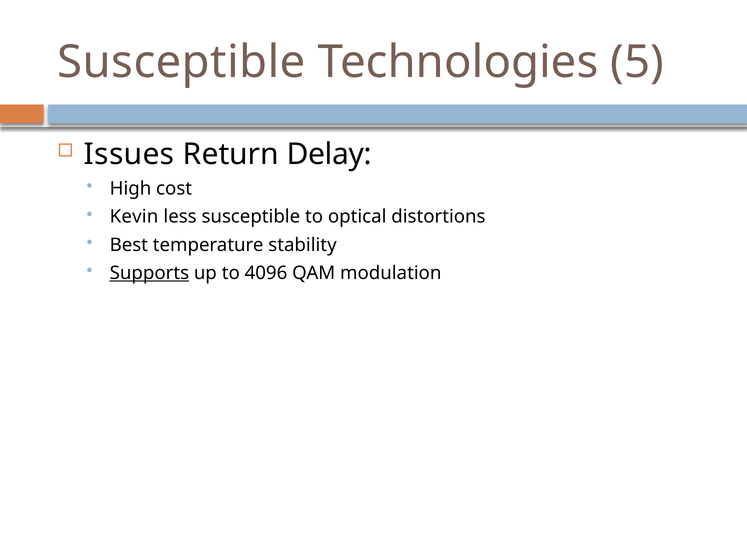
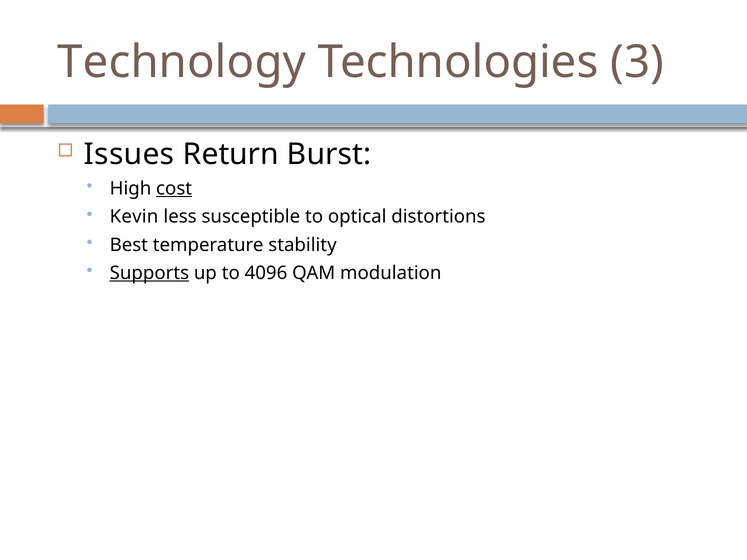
Susceptible at (182, 62): Susceptible -> Technology
5: 5 -> 3
Delay: Delay -> Burst
cost underline: none -> present
